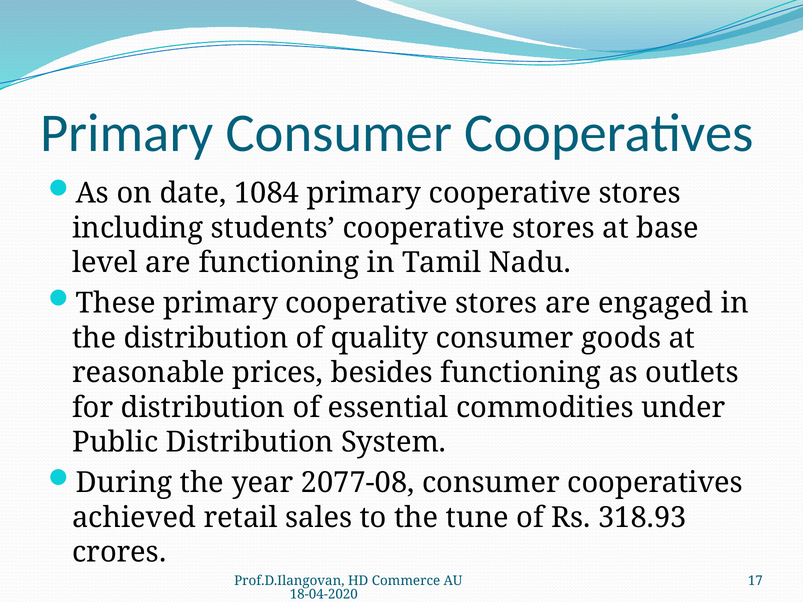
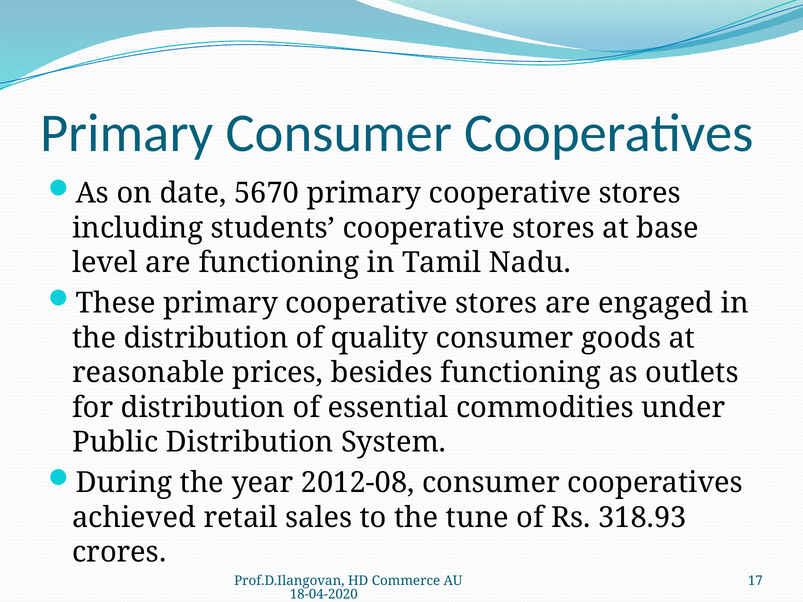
1084: 1084 -> 5670
2077-08: 2077-08 -> 2012-08
